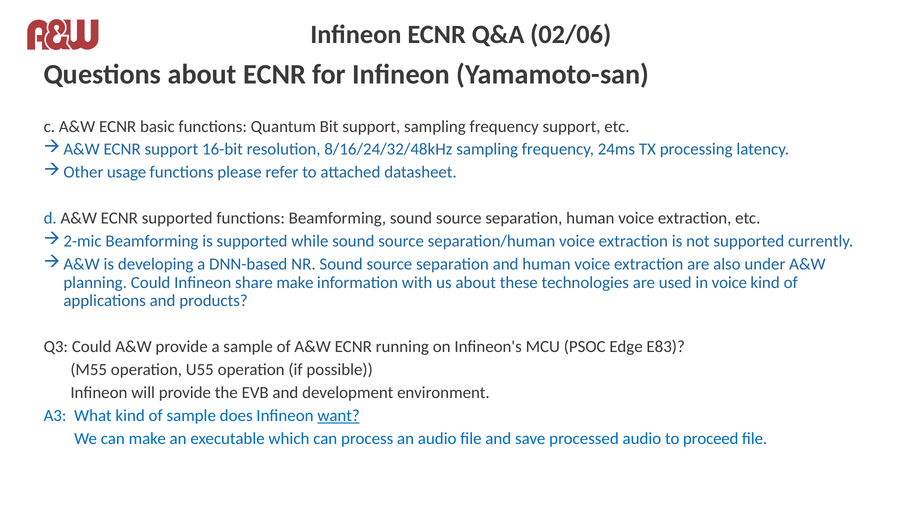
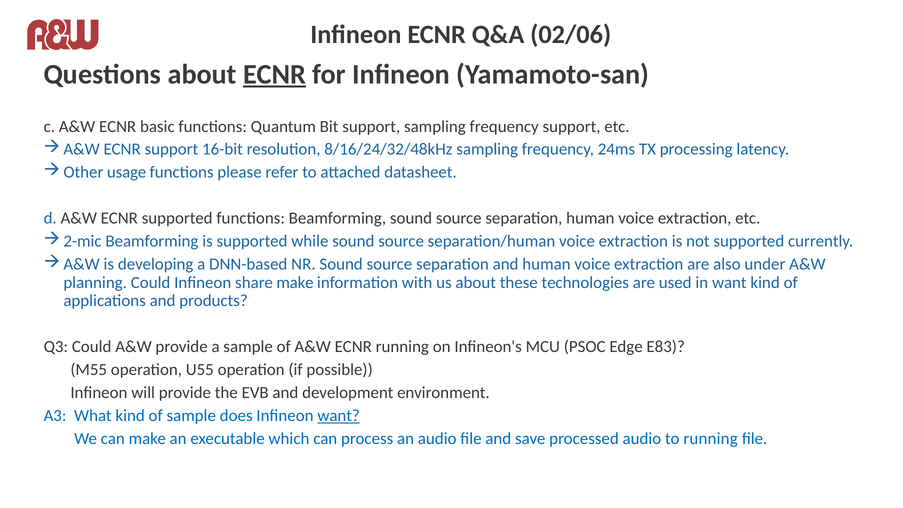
ECNR at (275, 74) underline: none -> present
in voice: voice -> want
to proceed: proceed -> running
